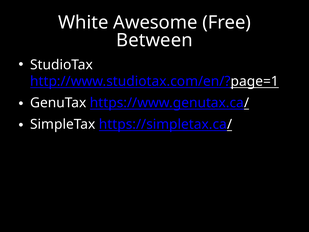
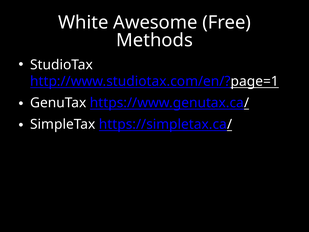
Between: Between -> Methods
